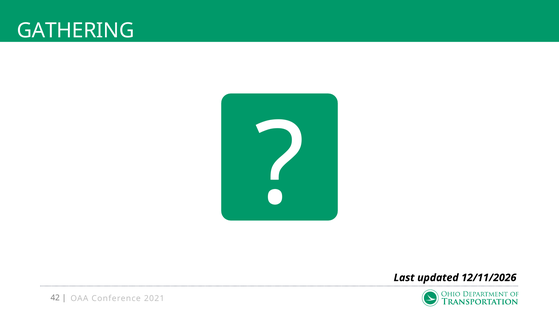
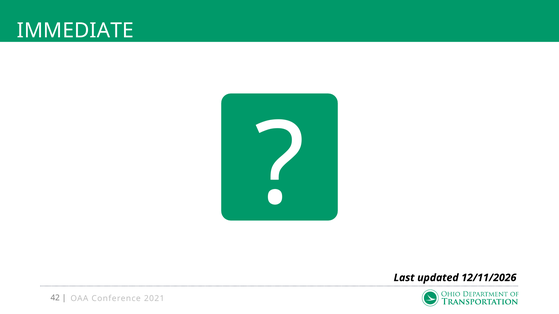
GATHERING: GATHERING -> IMMEDIATE
